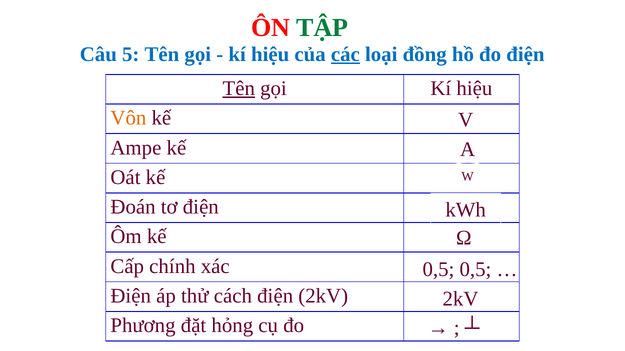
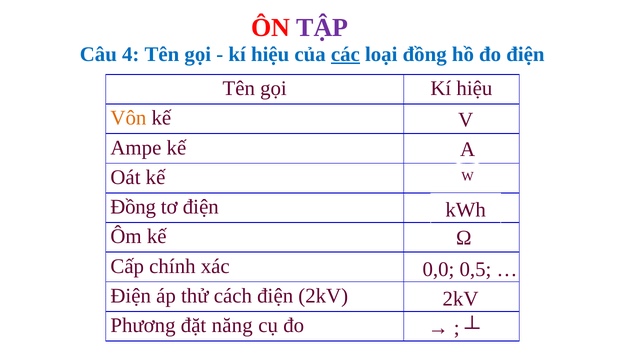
TẬP colour: green -> purple
5: 5 -> 4
Tên at (239, 89) underline: present -> none
Đoán at (133, 207): Đoán -> Đồng
0,5 at (438, 270): 0,5 -> 0,0
hỏng: hỏng -> năng
